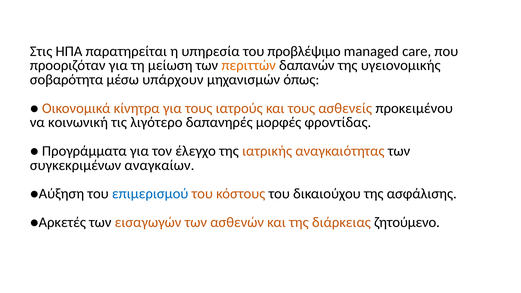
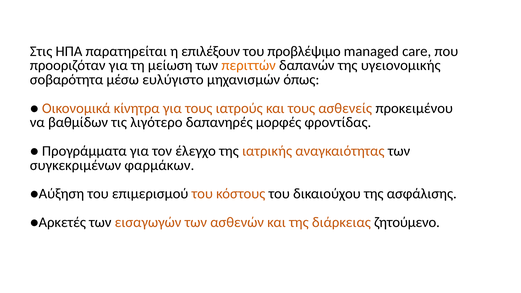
υπηρεσία: υπηρεσία -> επιλέξουν
υπάρχουν: υπάρχουν -> ευλύγιστο
κοινωνική: κοινωνική -> βαθμίδων
αναγκαίων: αναγκαίων -> φαρμάκων
επιμερισμού colour: blue -> black
